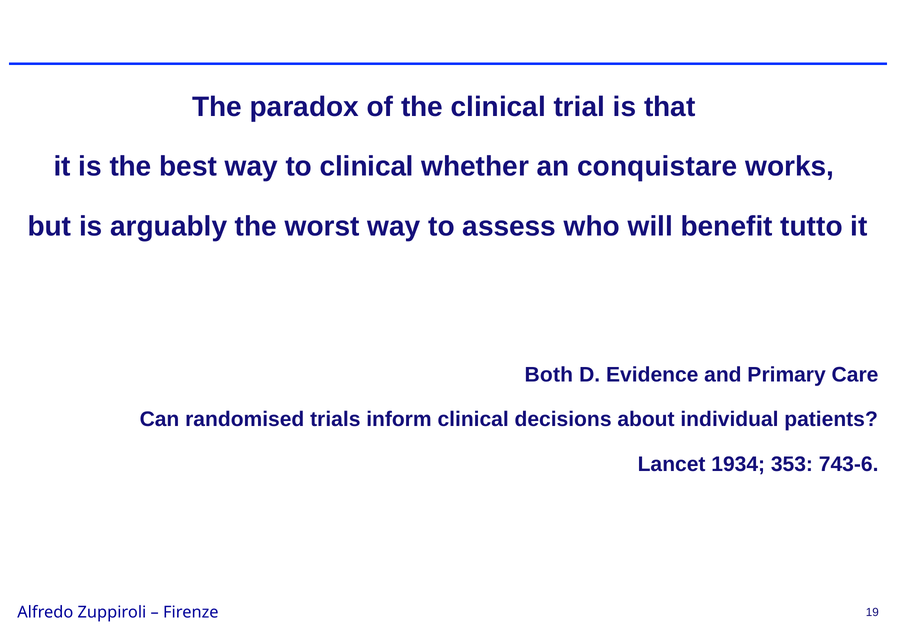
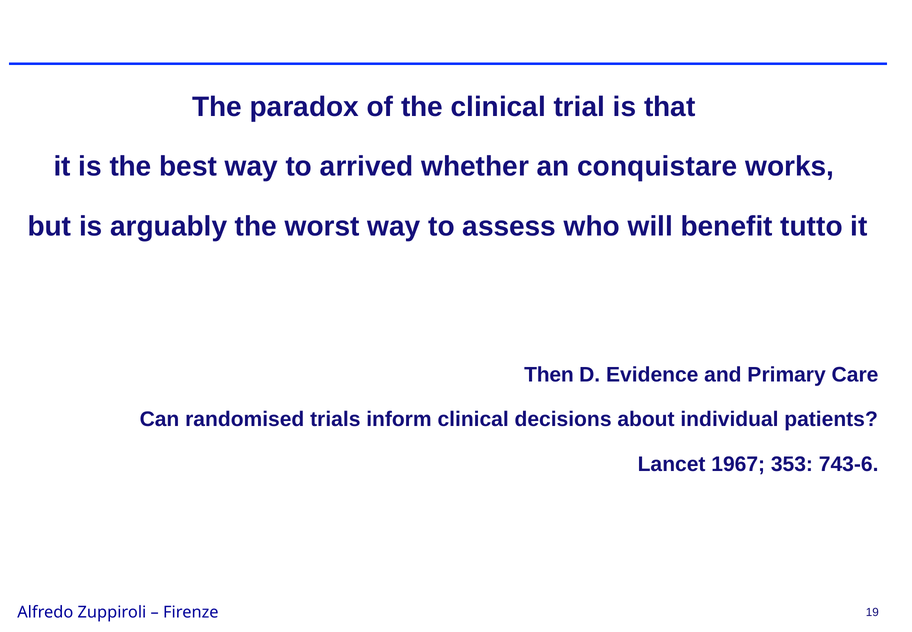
to clinical: clinical -> arrived
Both: Both -> Then
1934: 1934 -> 1967
